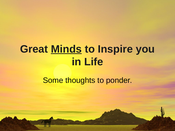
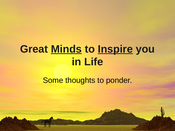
Inspire underline: none -> present
